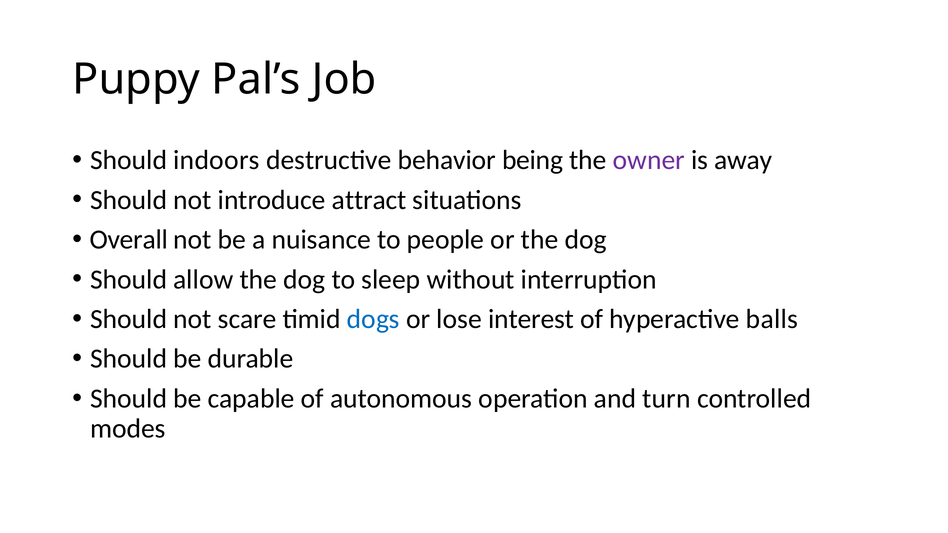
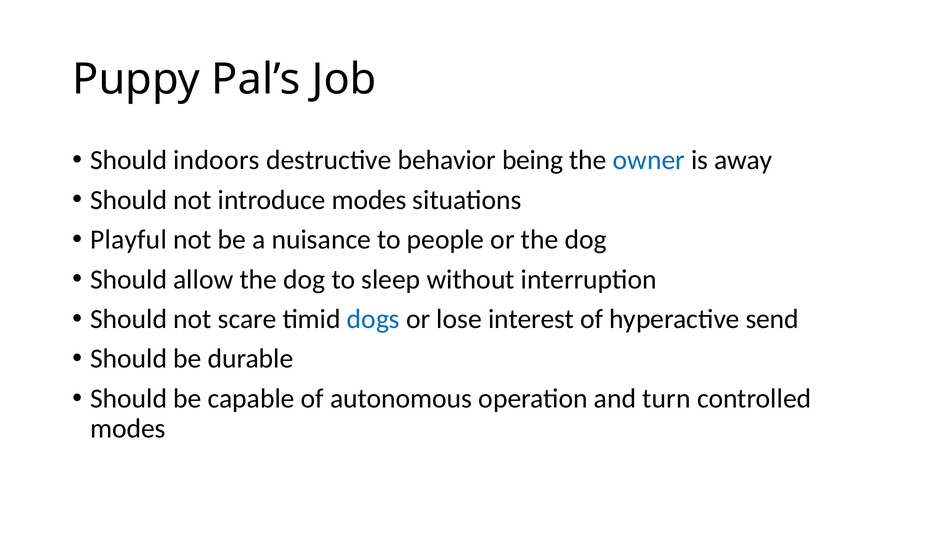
owner colour: purple -> blue
introduce attract: attract -> modes
Overall: Overall -> Playful
balls: balls -> send
